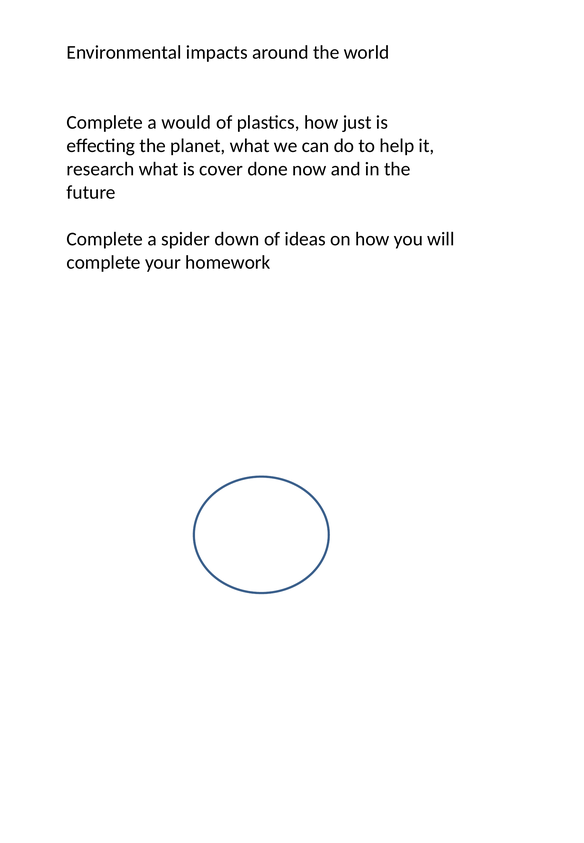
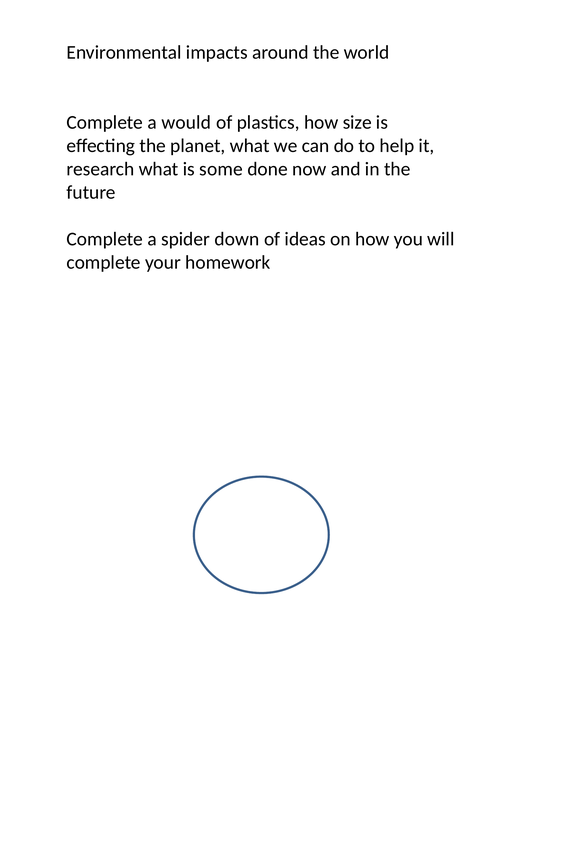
just: just -> size
cover: cover -> some
